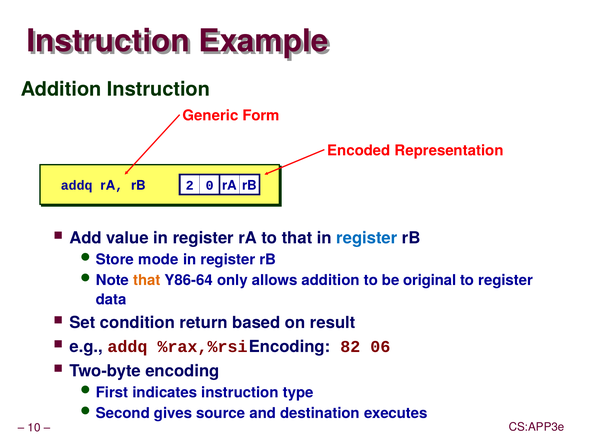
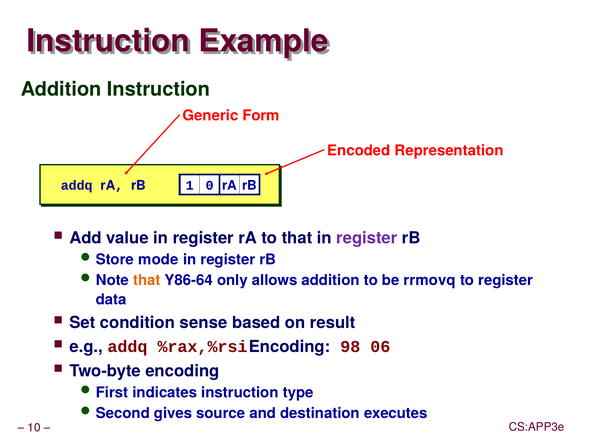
2: 2 -> 1
register at (367, 238) colour: blue -> purple
original: original -> rrmovq
return: return -> sense
82: 82 -> 98
